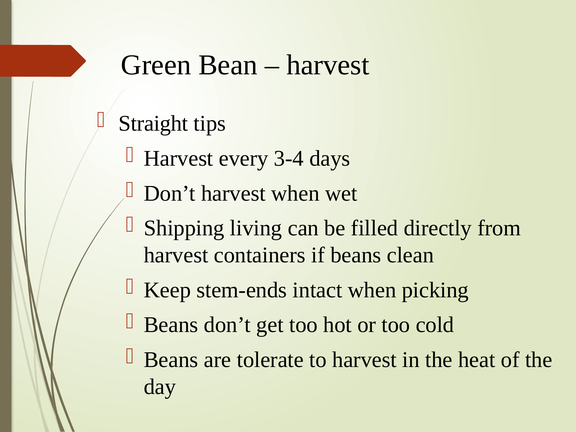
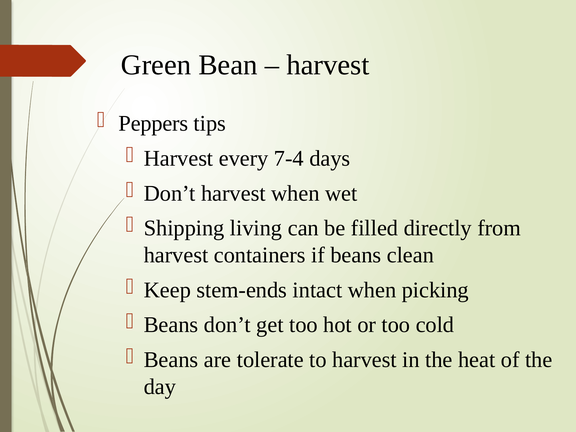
Straight: Straight -> Peppers
3-4: 3-4 -> 7-4
